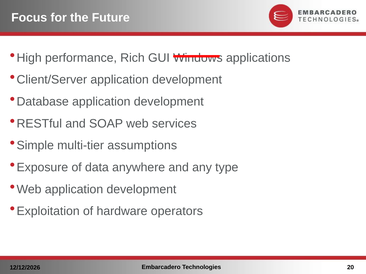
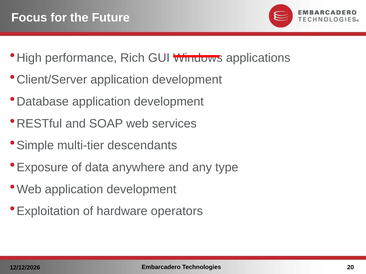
assumptions: assumptions -> descendants
